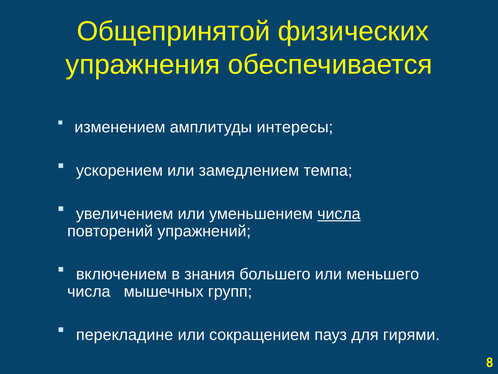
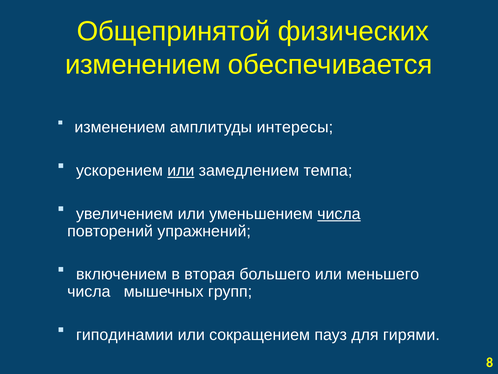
упражнения at (143, 65): упражнения -> изменением
или at (181, 170) underline: none -> present
знания: знания -> вторая
перекладине: перекладине -> гиподинамии
